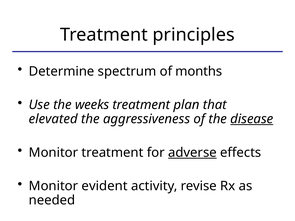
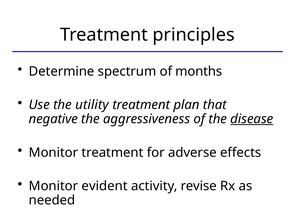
weeks: weeks -> utility
elevated: elevated -> negative
adverse underline: present -> none
